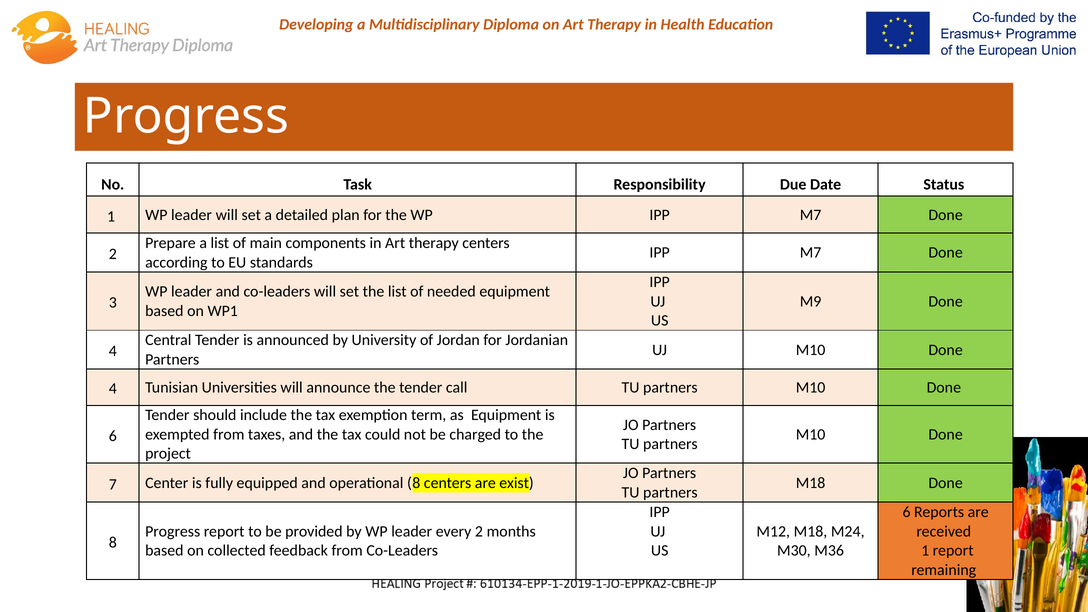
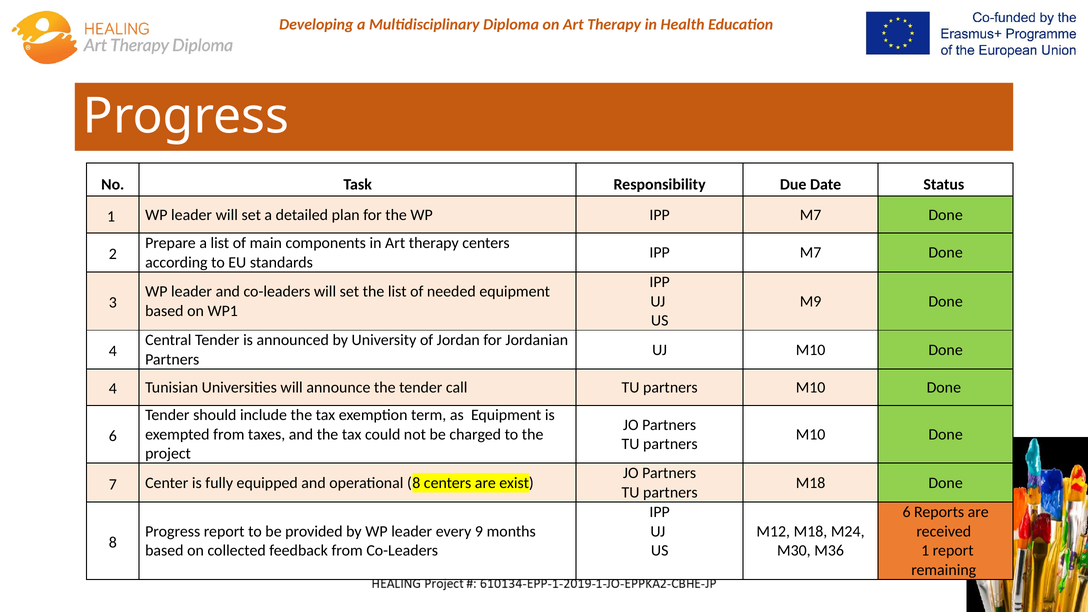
every 2: 2 -> 9
